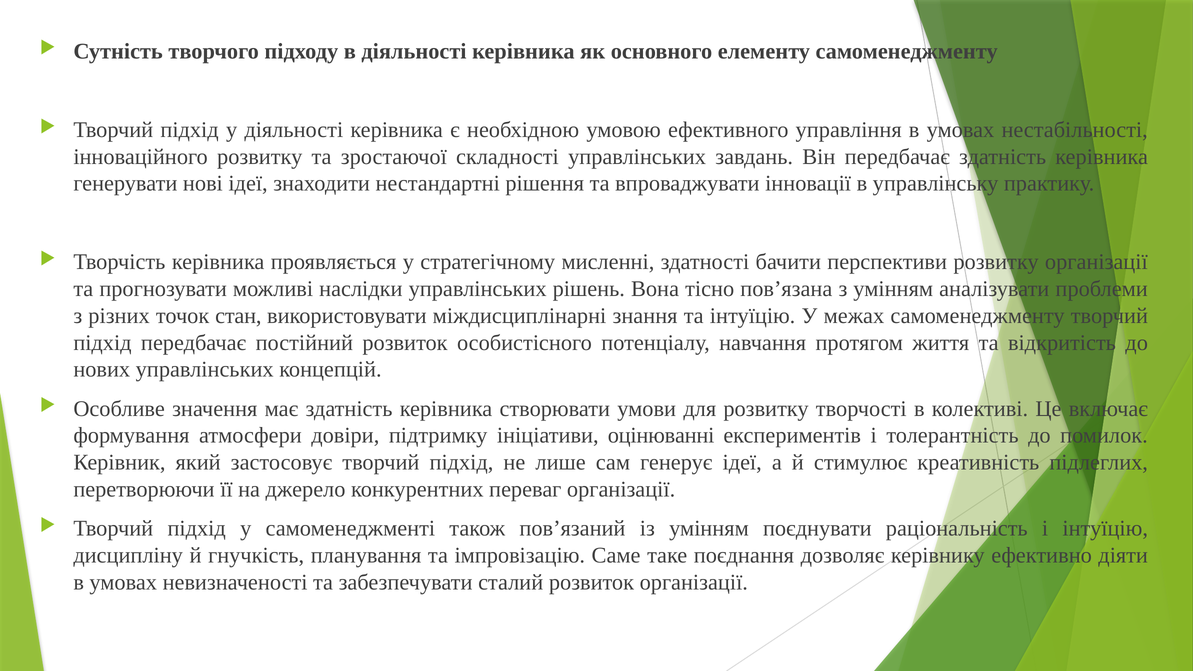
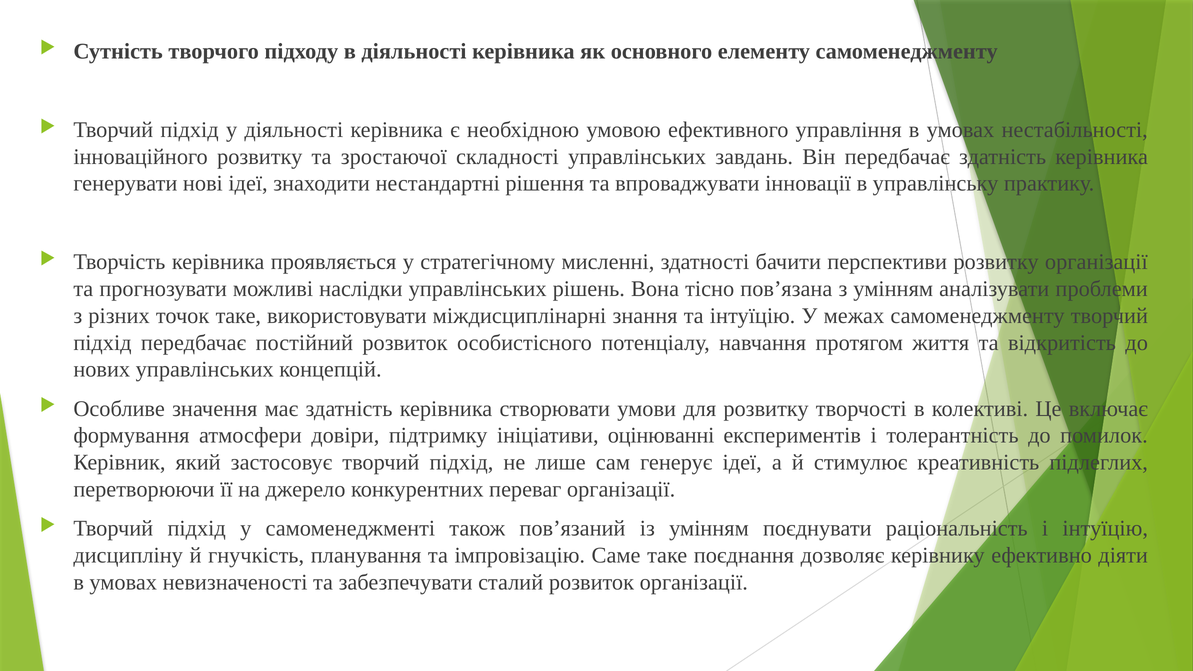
точок стан: стан -> таке
